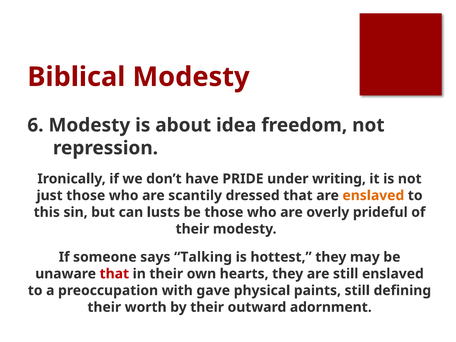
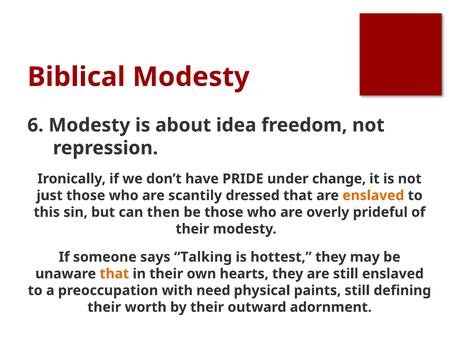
writing: writing -> change
lusts: lusts -> then
that at (114, 274) colour: red -> orange
gave: gave -> need
